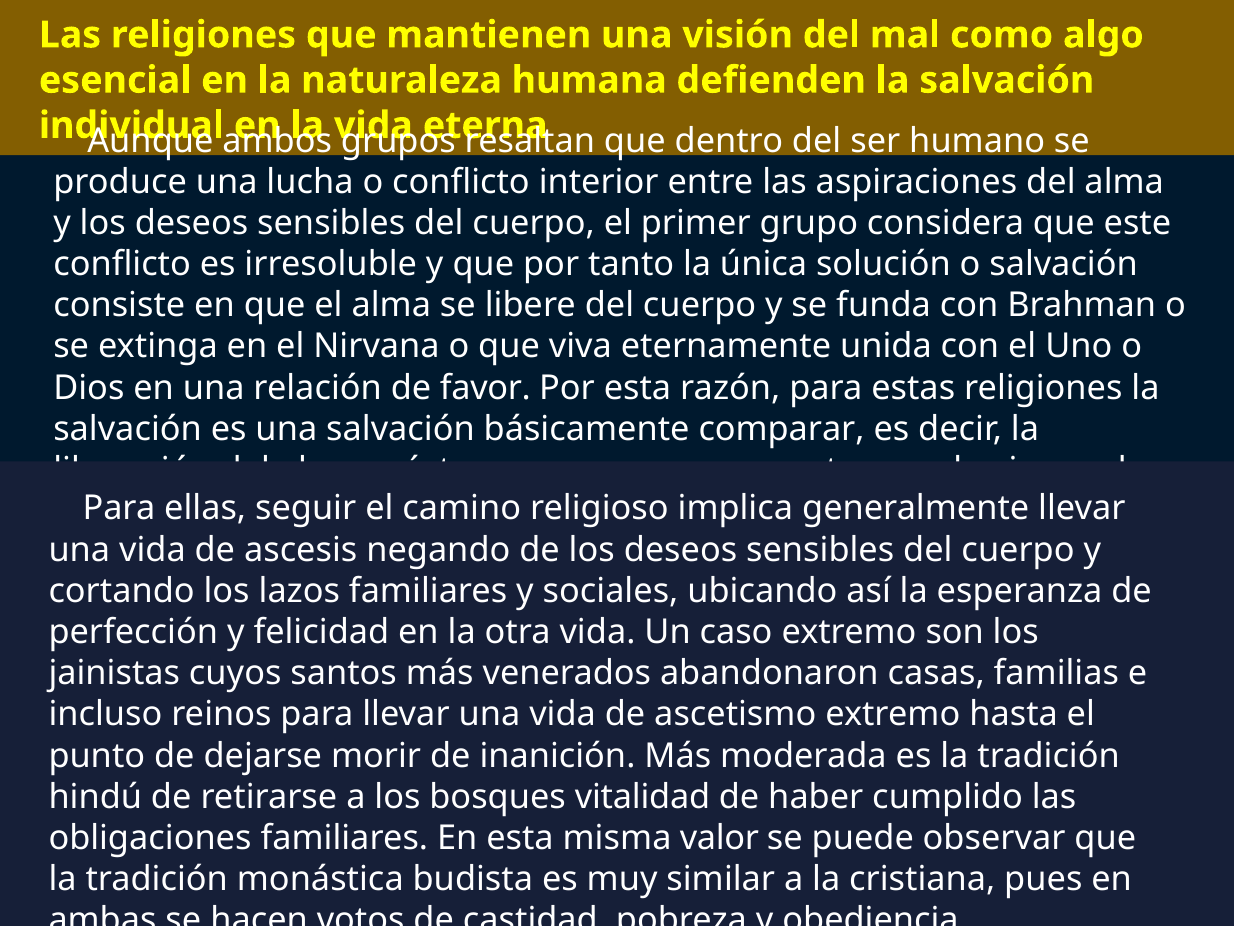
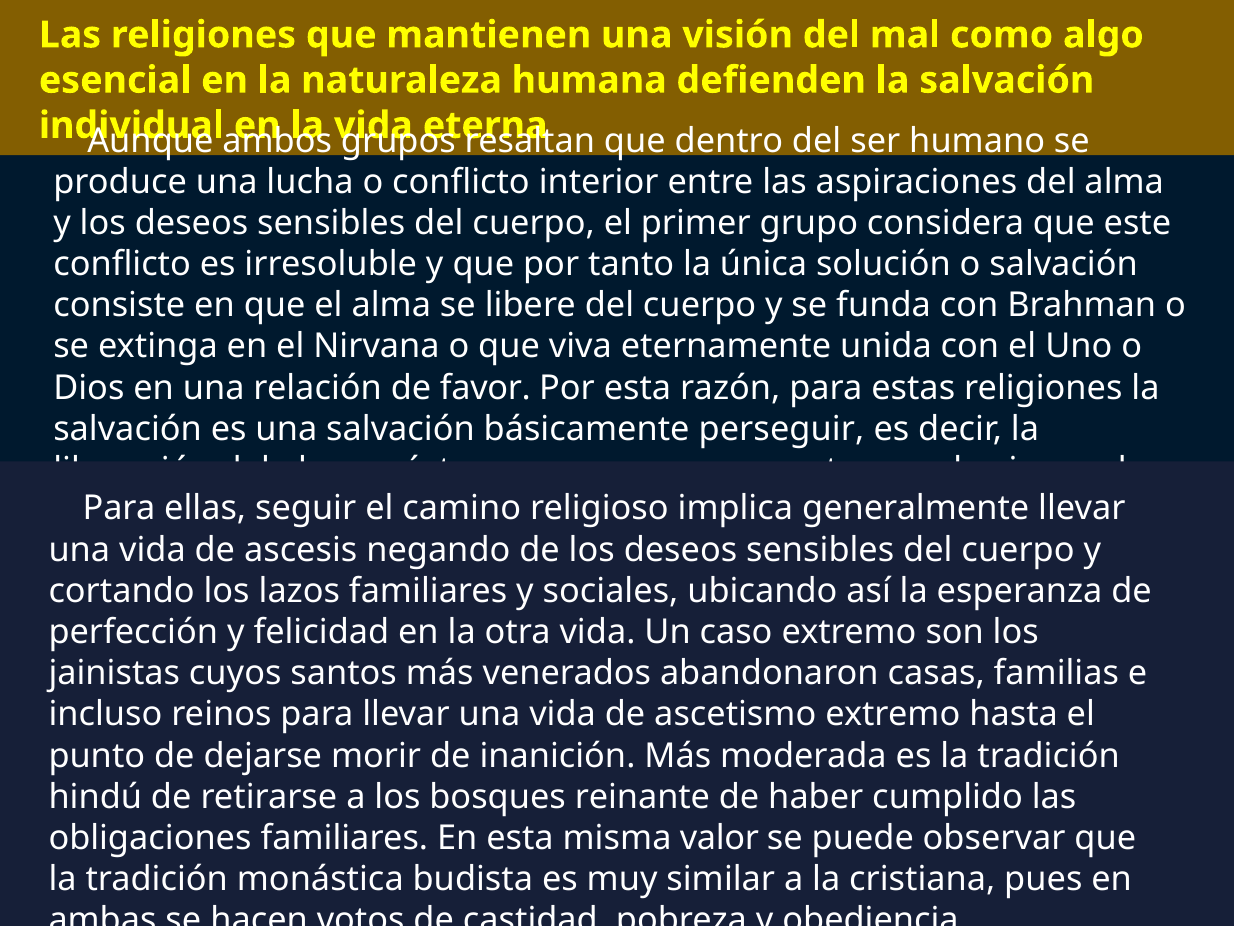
comparar: comparar -> perseguir
vitalidad: vitalidad -> reinante
